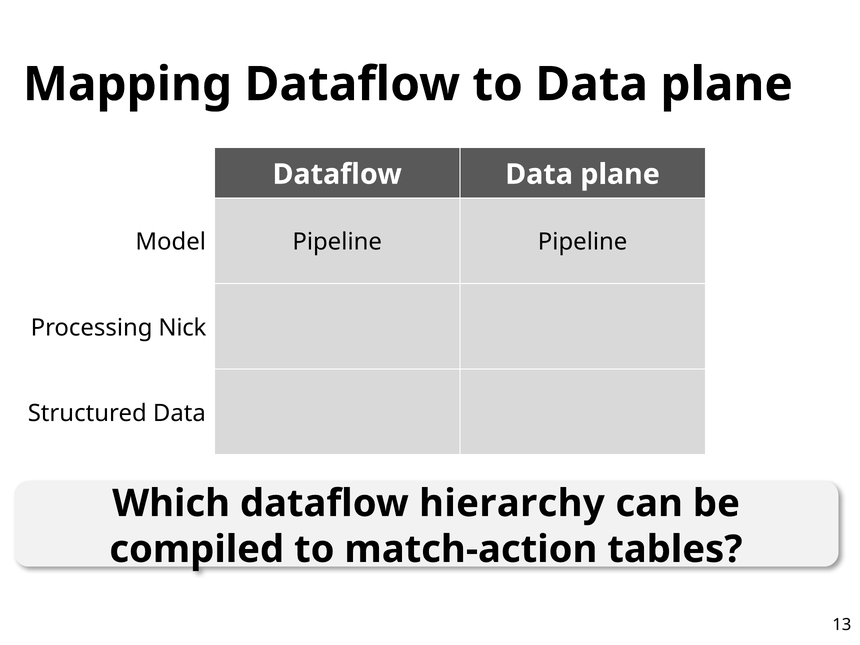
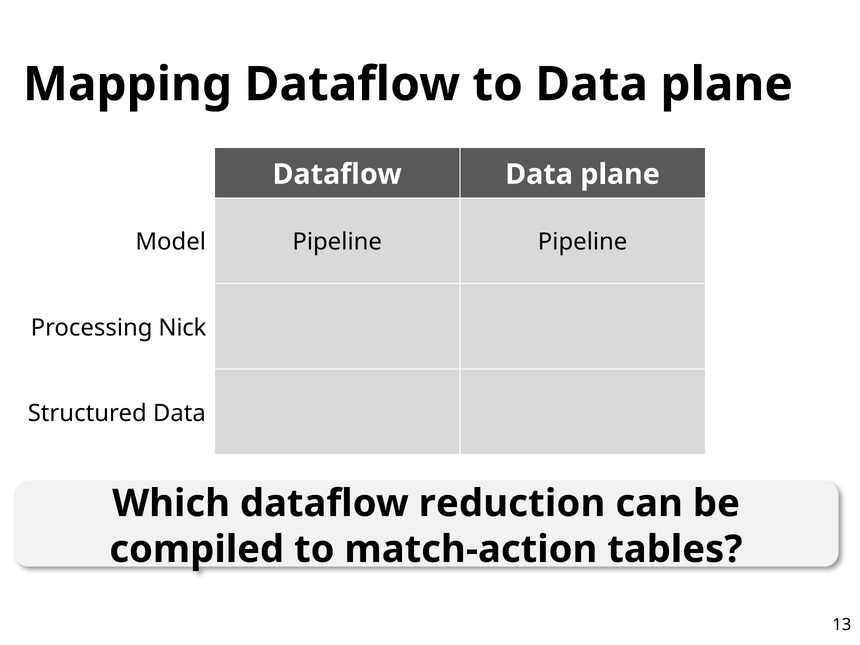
hierarchy: hierarchy -> reduction
